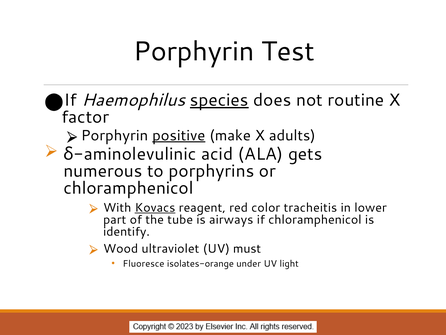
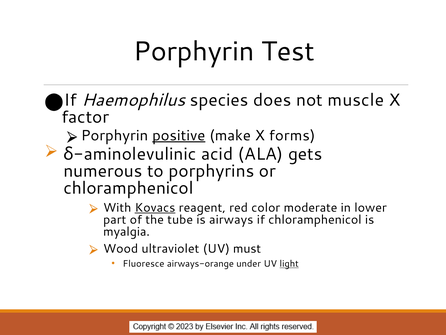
species underline: present -> none
routine: routine -> muscle
adults: adults -> forms
tracheitis: tracheitis -> moderate
identify: identify -> myalgia
isolates-orange: isolates-orange -> airways-orange
light underline: none -> present
